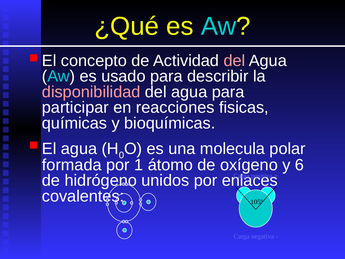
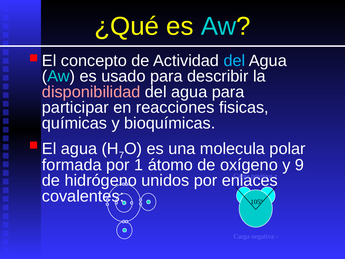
del at (234, 61) colour: pink -> light blue
0: 0 -> 7
6: 6 -> 9
